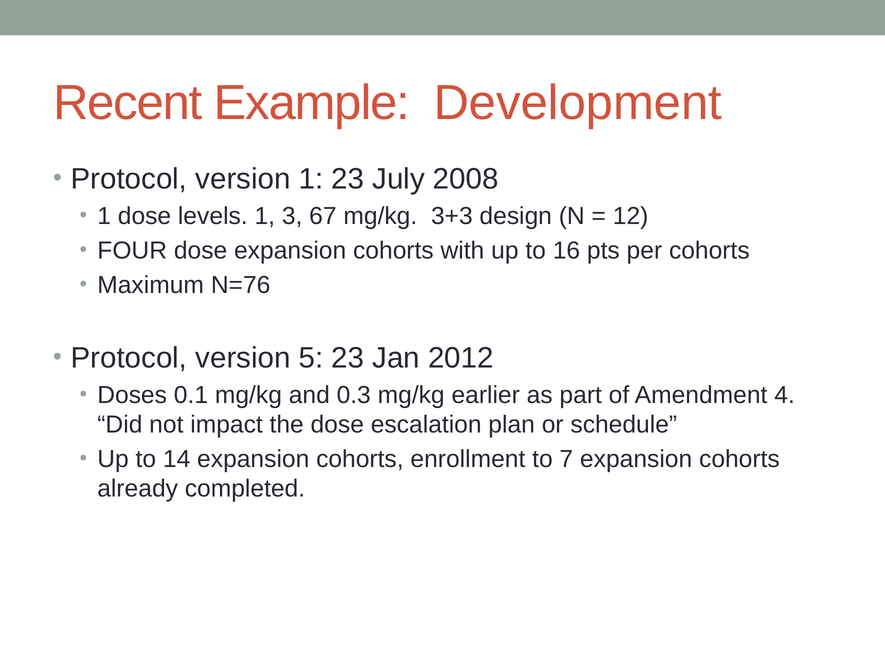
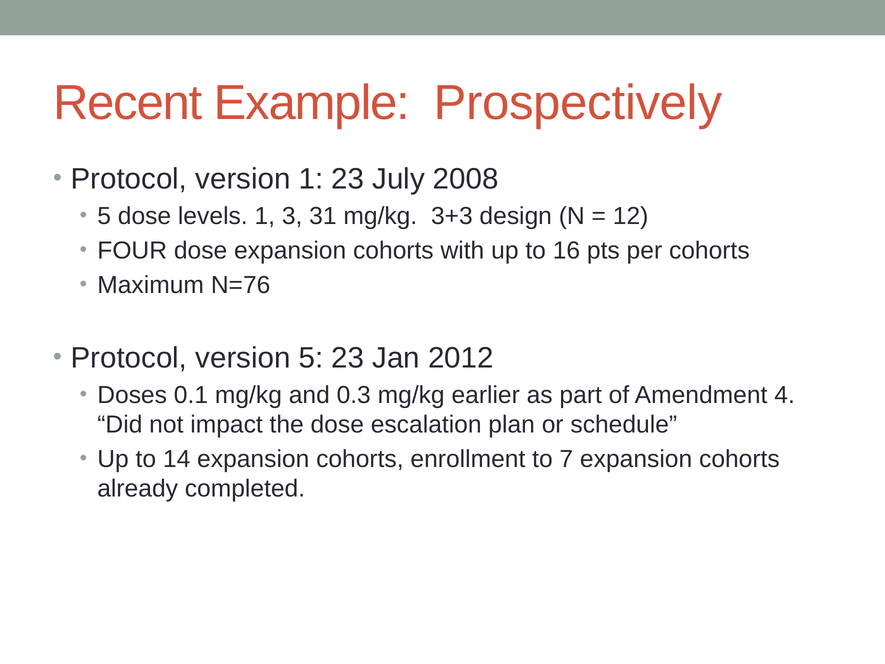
Development: Development -> Prospectively
1 at (104, 216): 1 -> 5
67: 67 -> 31
